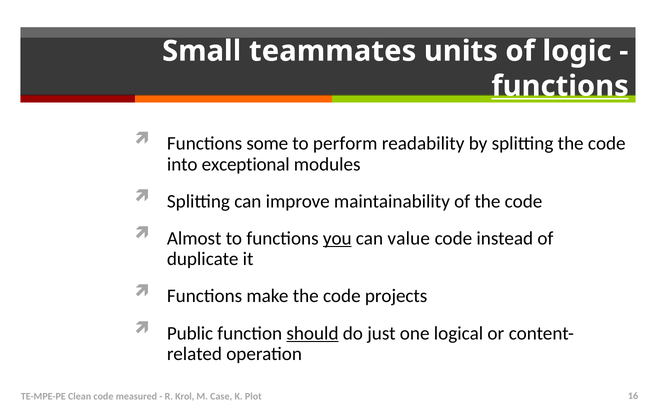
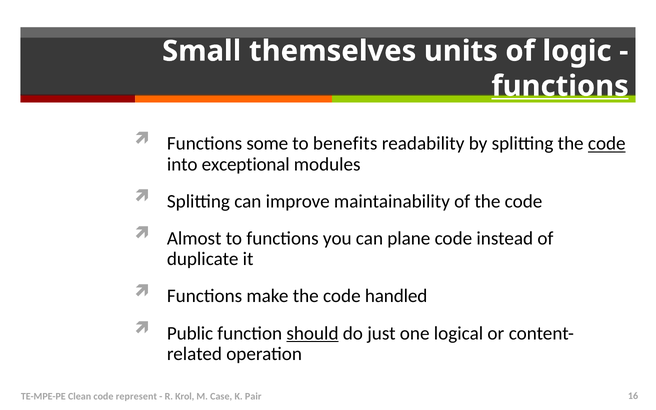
teammates: teammates -> themselves
perform: perform -> benefits
code at (607, 144) underline: none -> present
you underline: present -> none
value: value -> plane
projects: projects -> handled
measured: measured -> represent
Plot: Plot -> Pair
